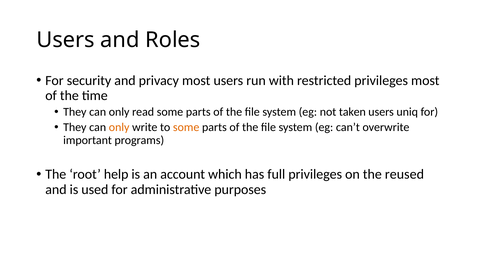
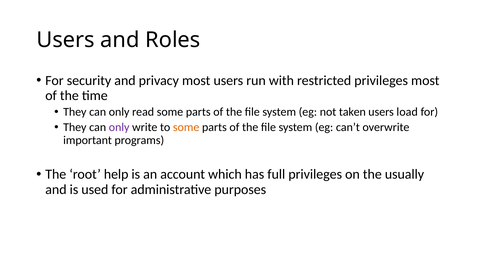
uniq: uniq -> load
only at (119, 127) colour: orange -> purple
reused: reused -> usually
